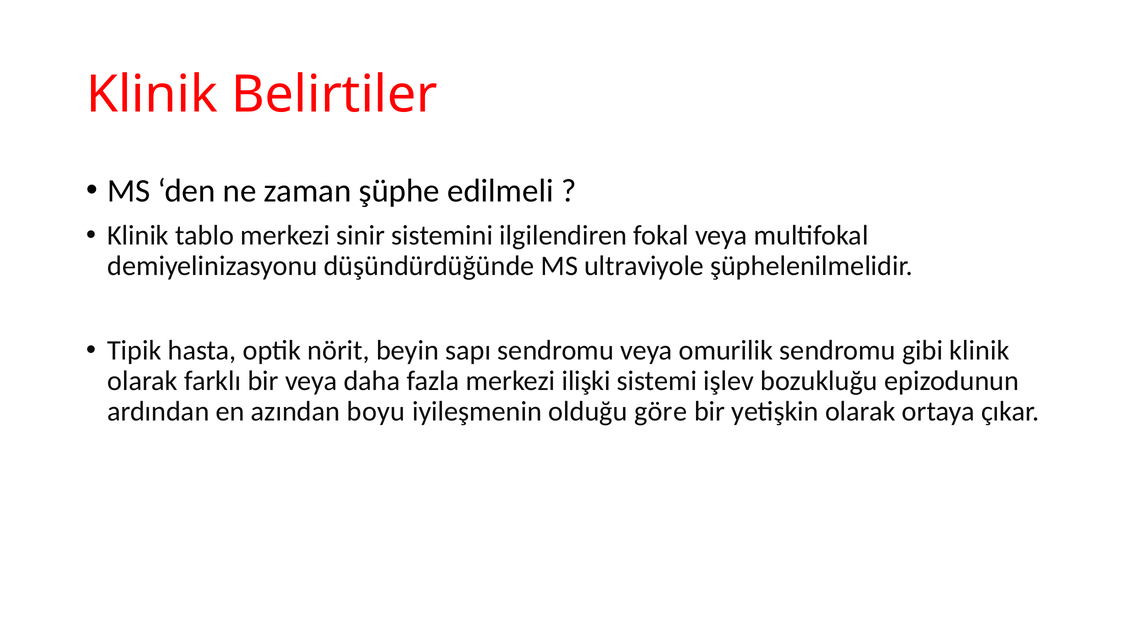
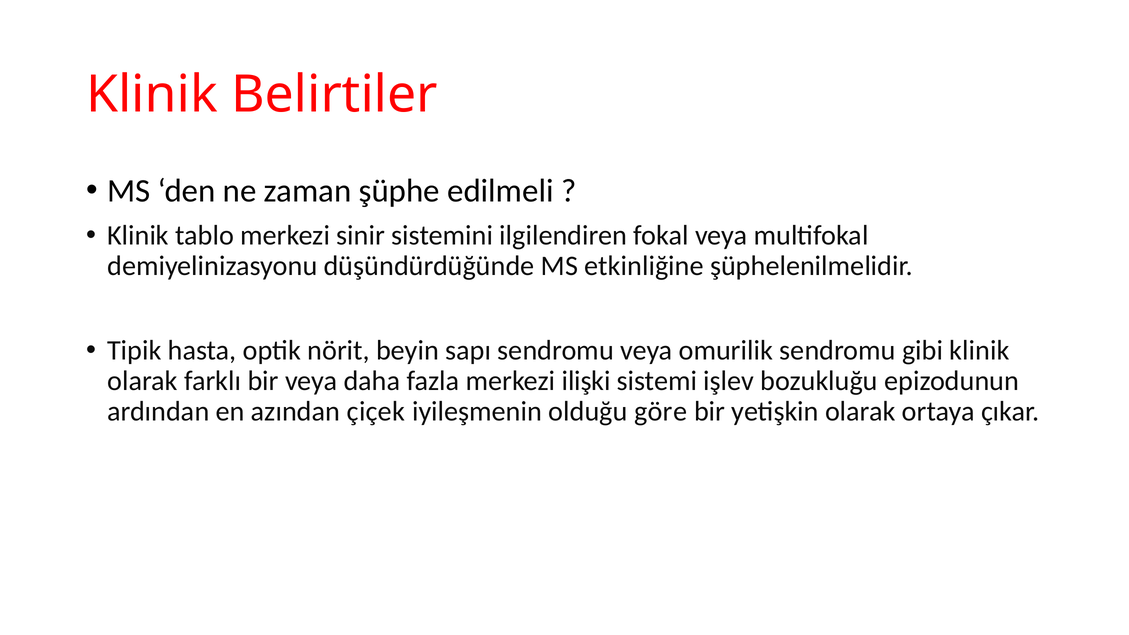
ultraviyole: ultraviyole -> etkinliğine
boyu: boyu -> çiçek
